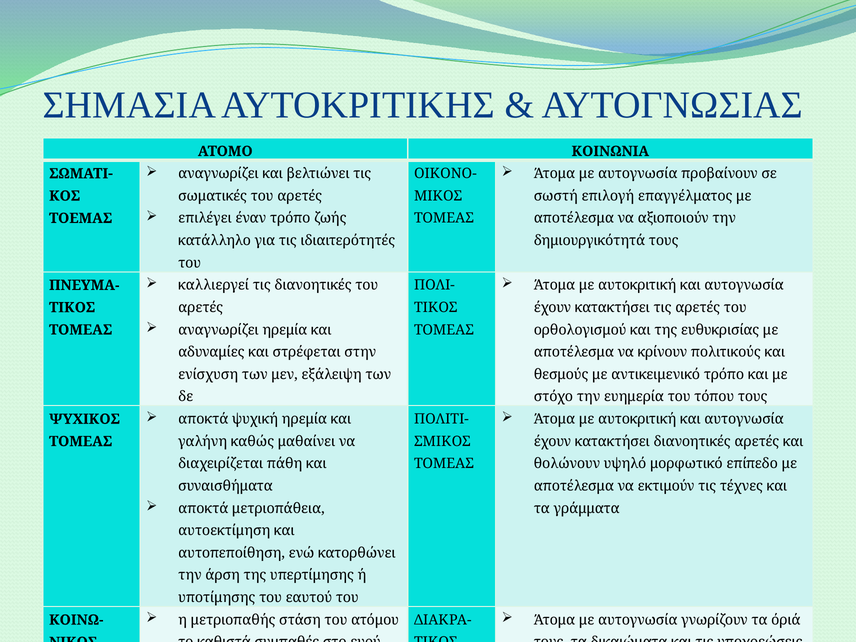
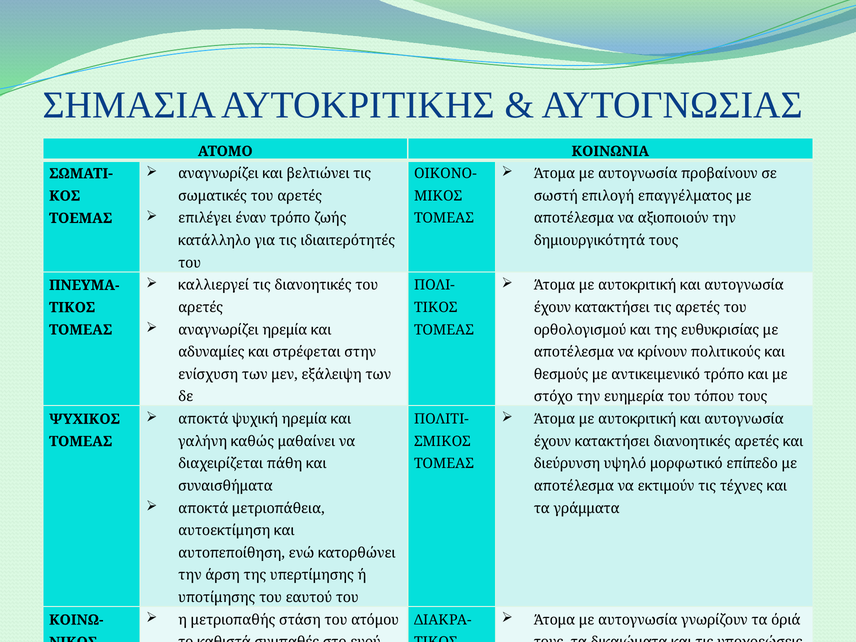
θολώνουν: θολώνουν -> διεύρυνση
